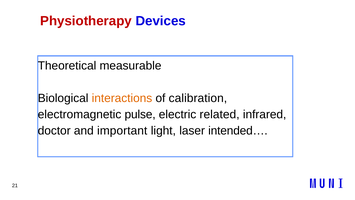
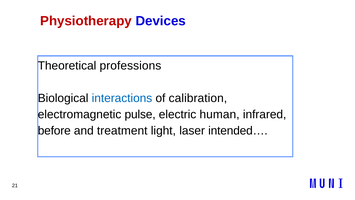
measurable: measurable -> professions
interactions colour: orange -> blue
related: related -> human
doctor: doctor -> before
important: important -> treatment
